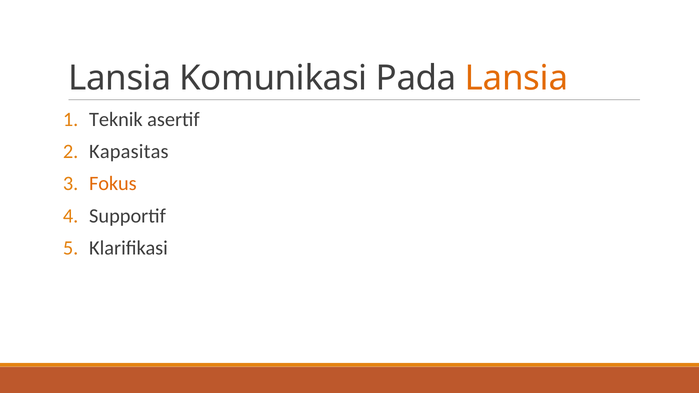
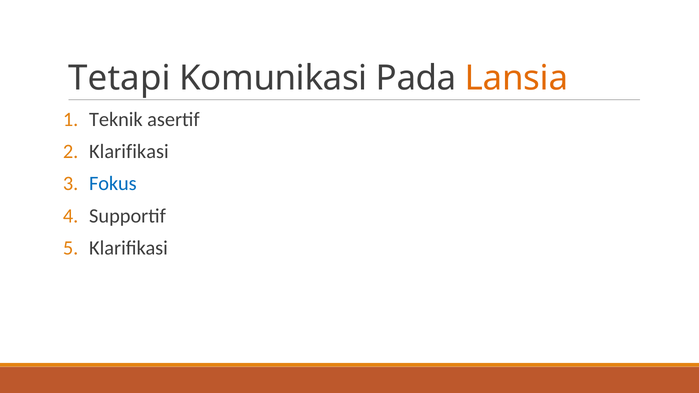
Lansia at (120, 78): Lansia -> Tetapi
Kapasitas at (129, 152): Kapasitas -> Klarifikasi
Fokus colour: orange -> blue
